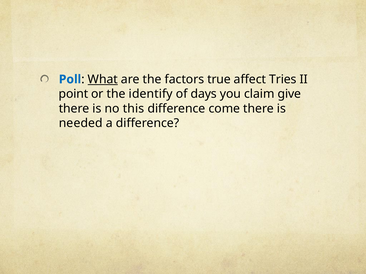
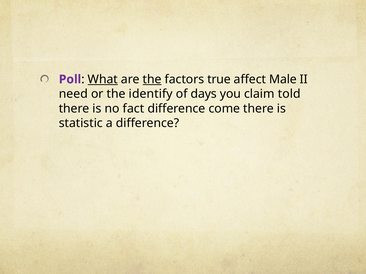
Poll colour: blue -> purple
the at (152, 79) underline: none -> present
Tries: Tries -> Male
point: point -> need
give: give -> told
this: this -> fact
needed: needed -> statistic
